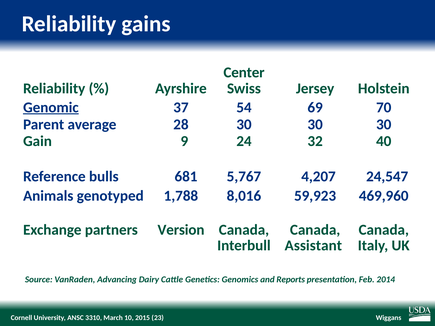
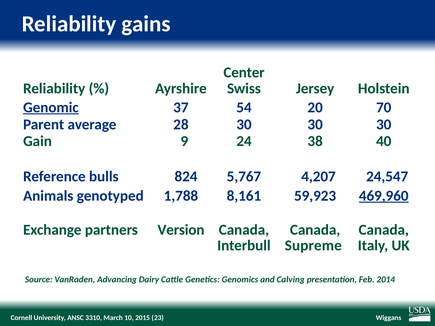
69: 69 -> 20
32: 32 -> 38
681: 681 -> 824
8,016: 8,016 -> 8,161
469,960 underline: none -> present
Assistant: Assistant -> Supreme
Reports: Reports -> Calving
